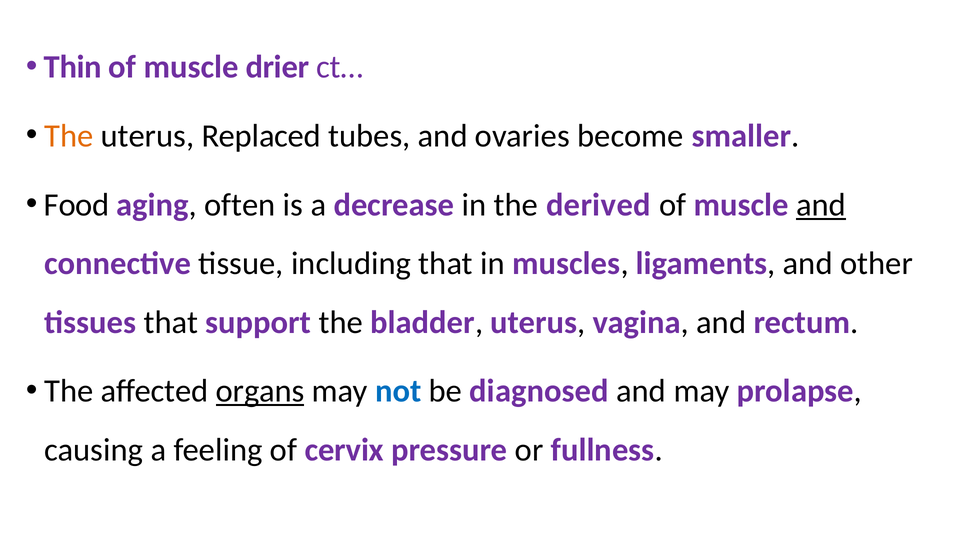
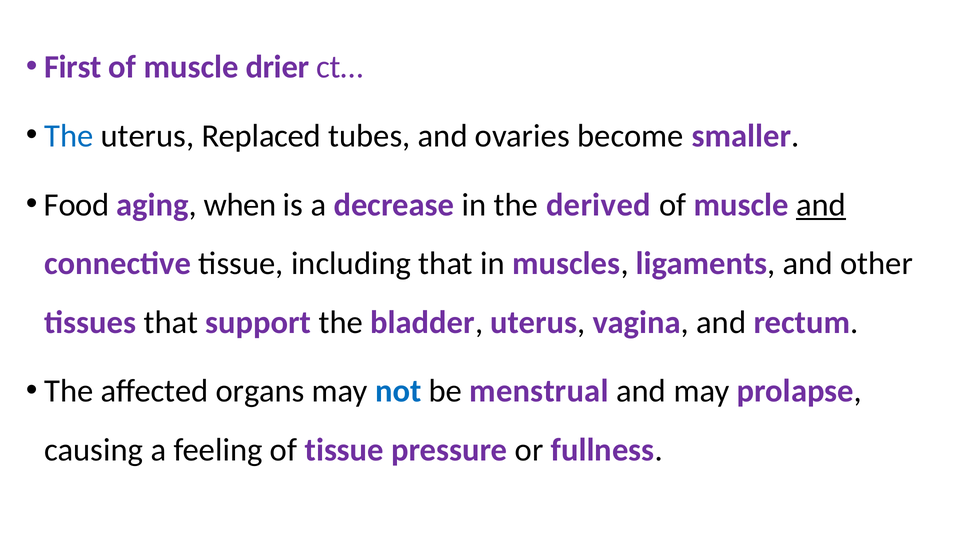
Thin: Thin -> First
The at (69, 136) colour: orange -> blue
often: often -> when
organs underline: present -> none
diagnosed: diagnosed -> menstrual
of cervix: cervix -> tissue
